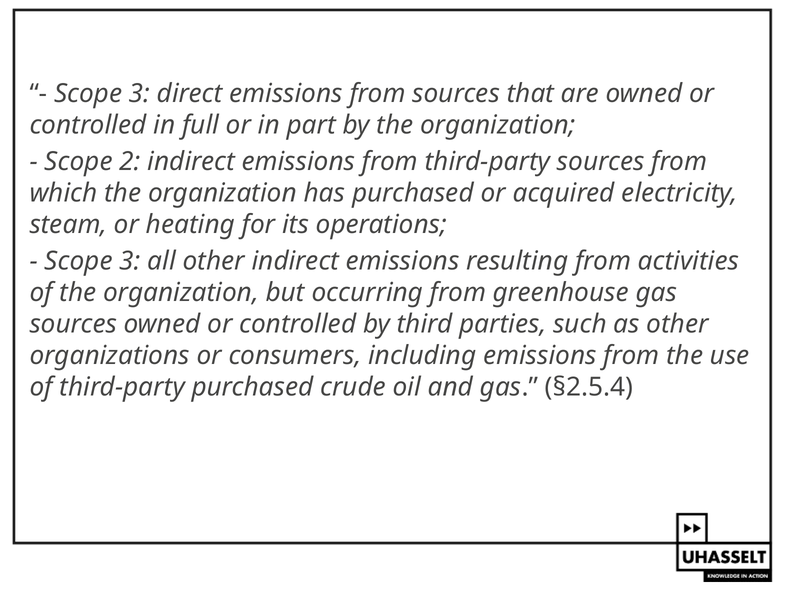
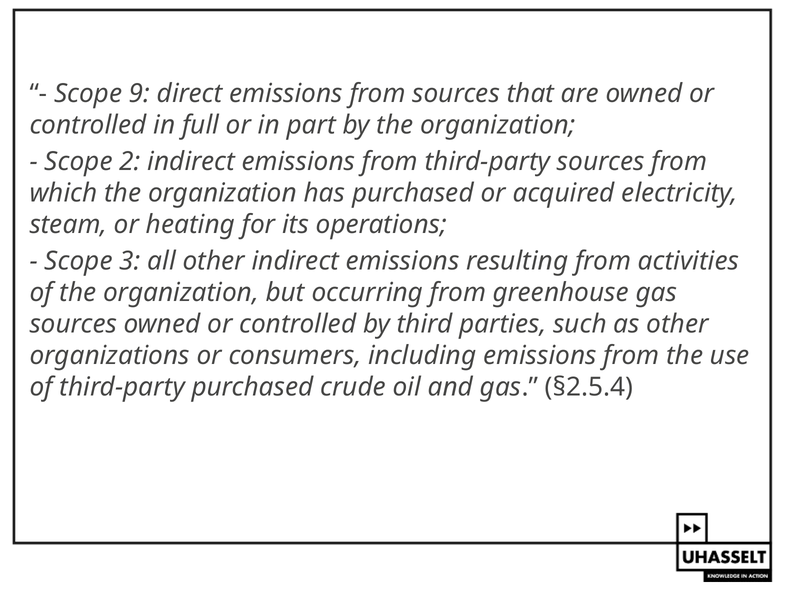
3 at (140, 94): 3 -> 9
